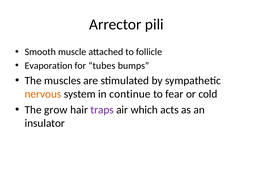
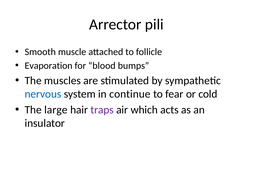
tubes: tubes -> blood
nervous colour: orange -> blue
grow: grow -> large
